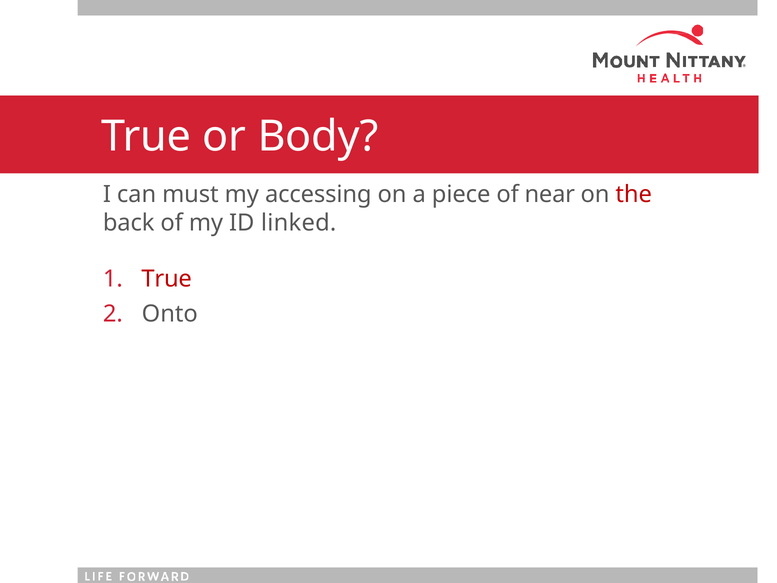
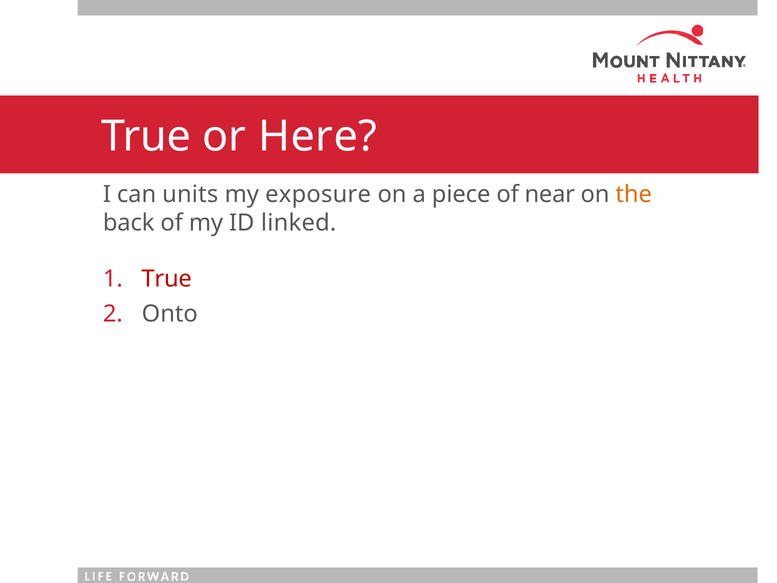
Body: Body -> Here
must: must -> units
accessing: accessing -> exposure
the colour: red -> orange
